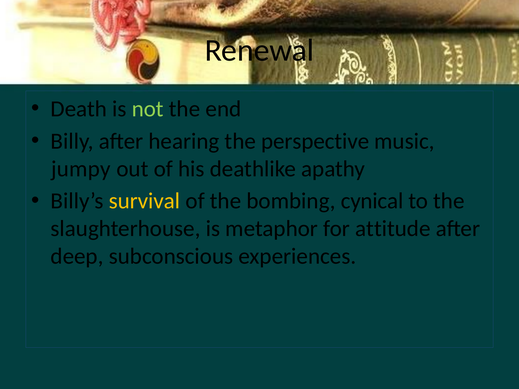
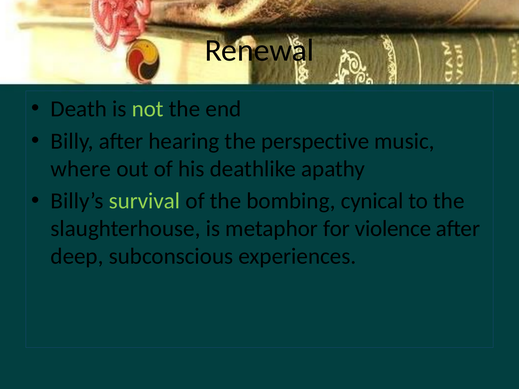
jumpy: jumpy -> where
survival colour: yellow -> light green
attitude: attitude -> violence
